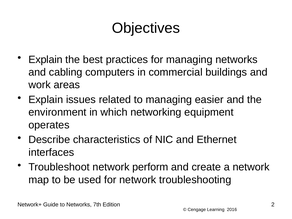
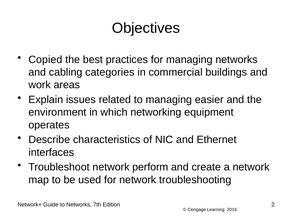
Explain at (46, 60): Explain -> Copied
computers: computers -> categories
